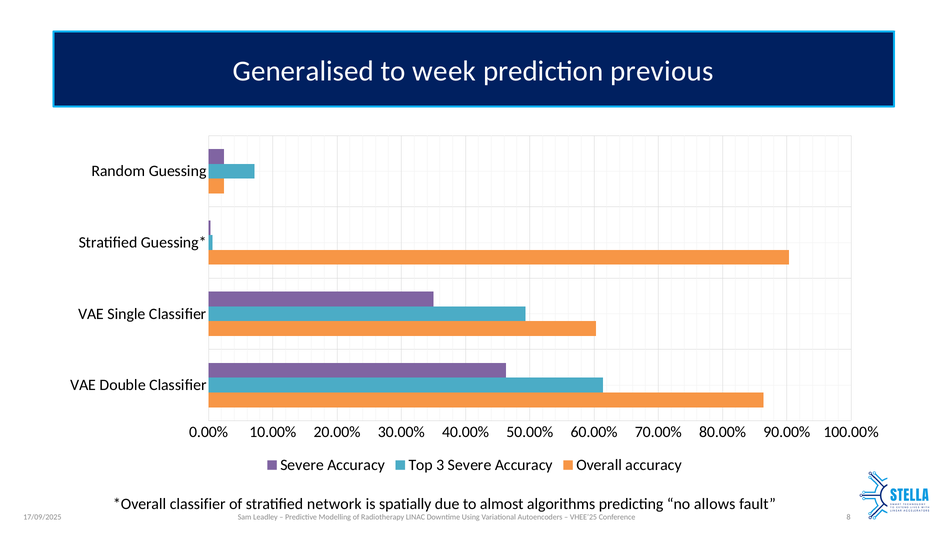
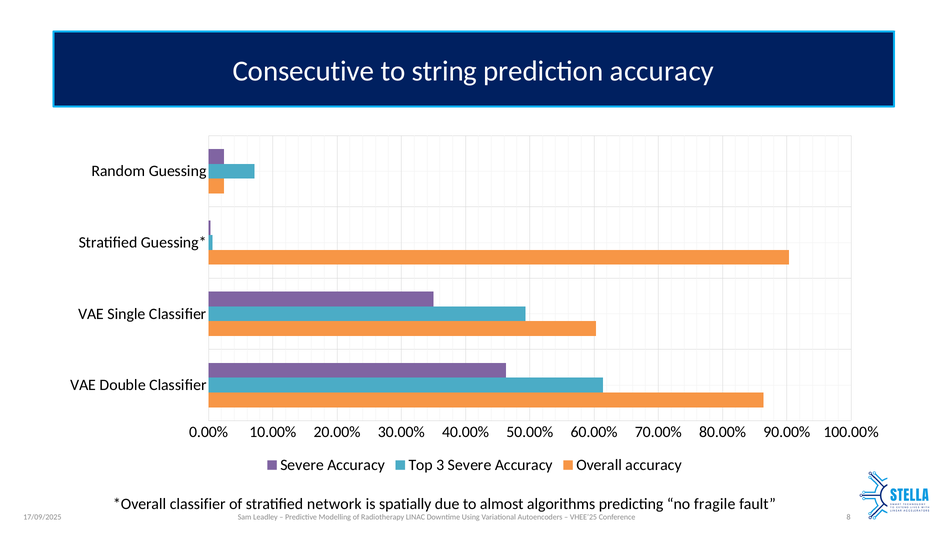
Generalised: Generalised -> Consecutive
week: week -> string
prediction previous: previous -> accuracy
allows: allows -> fragile
